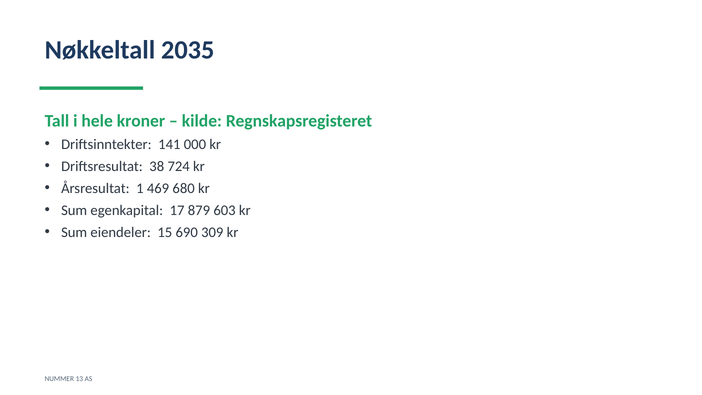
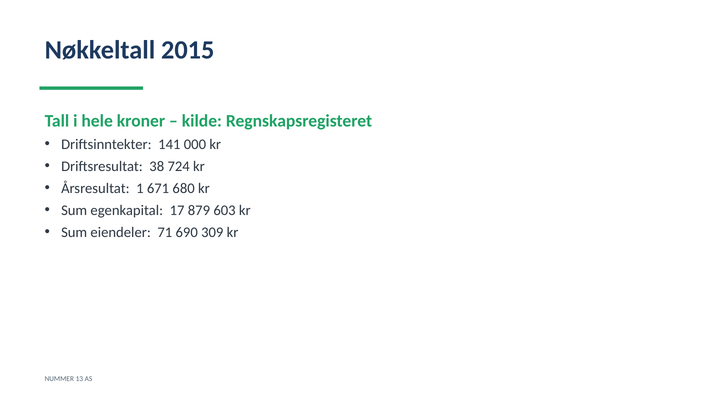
2035: 2035 -> 2015
469: 469 -> 671
15: 15 -> 71
